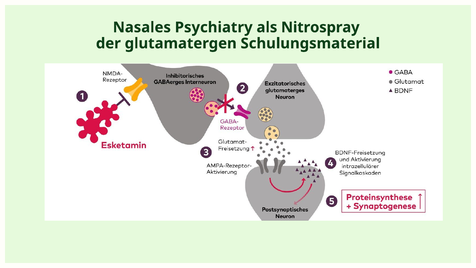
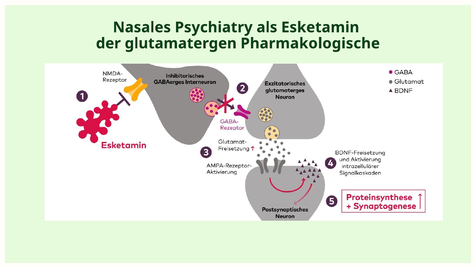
Nitrospray: Nitrospray -> Esketamin
Schulungsmaterial: Schulungsmaterial -> Pharmakologische
